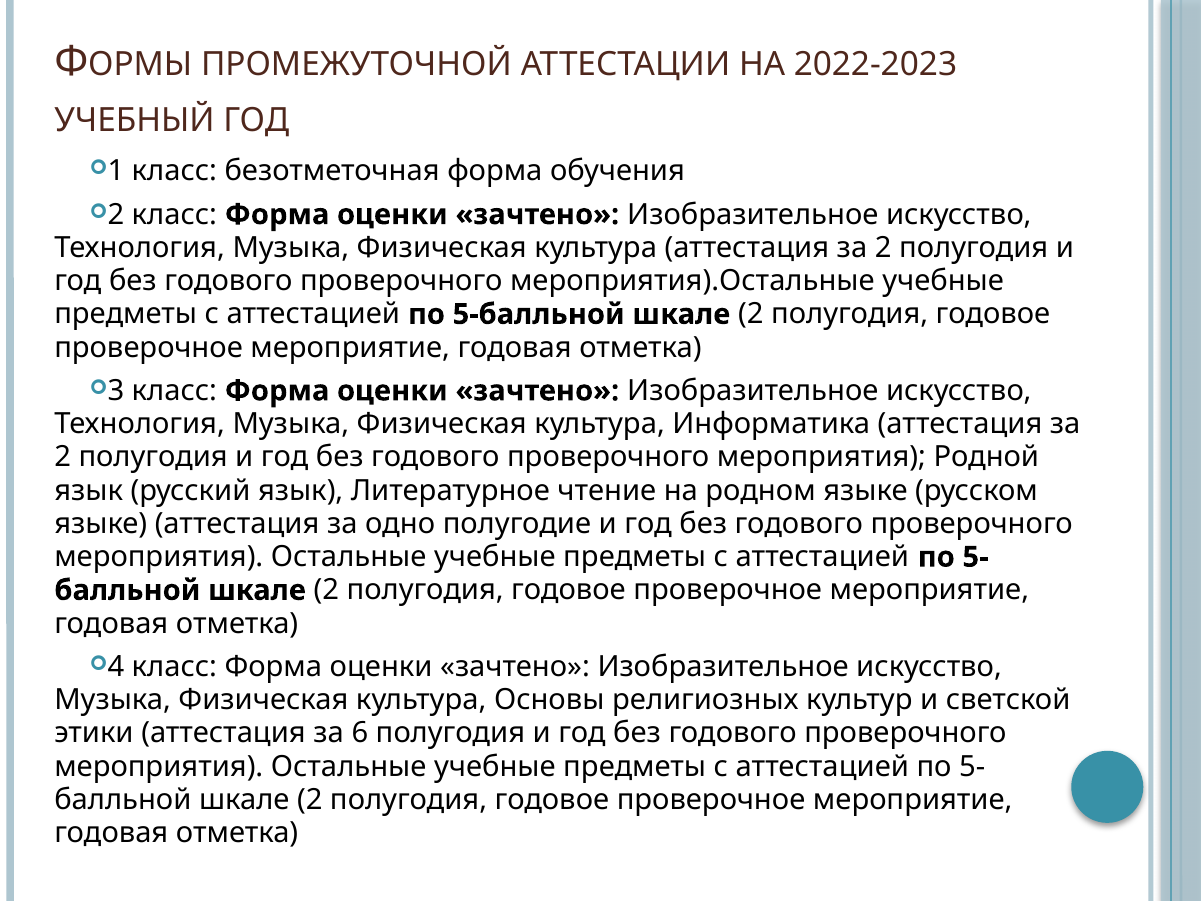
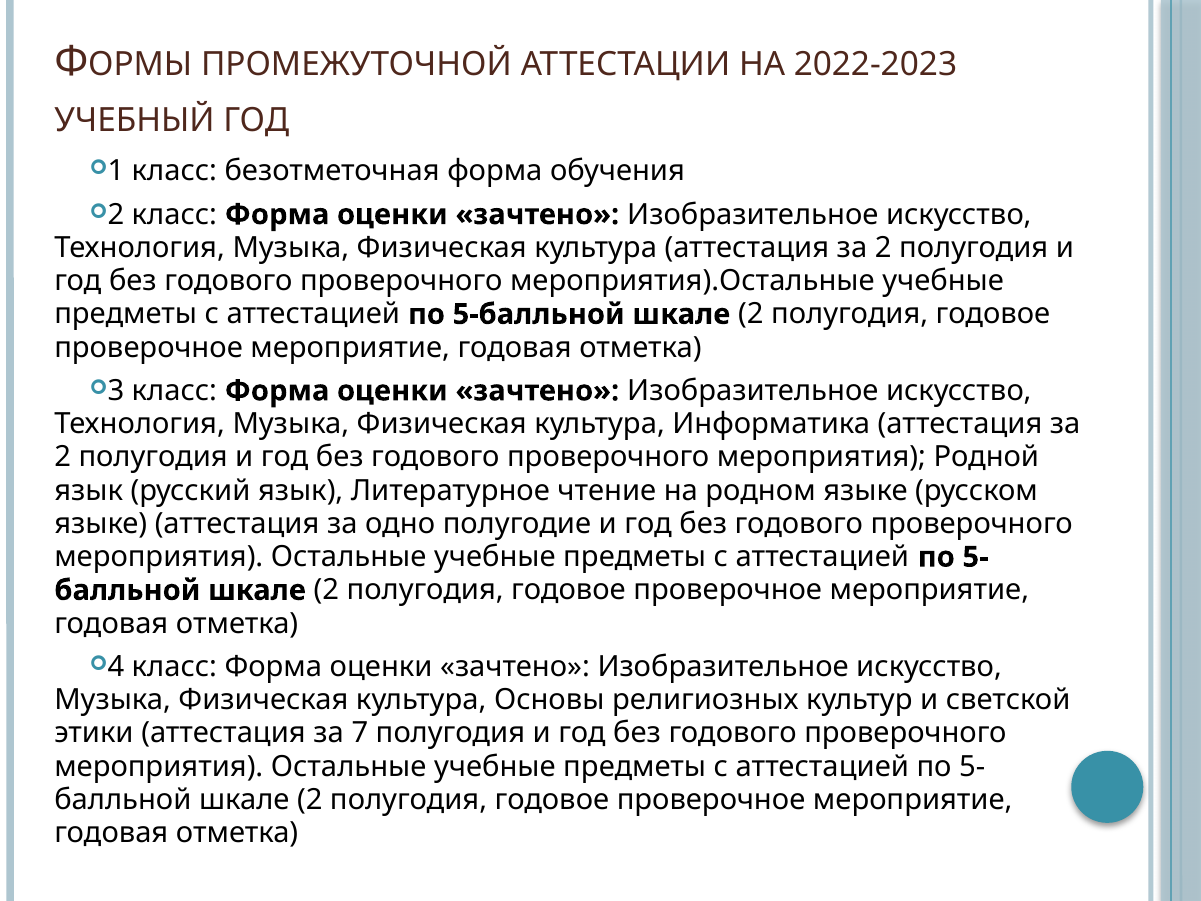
6: 6 -> 7
